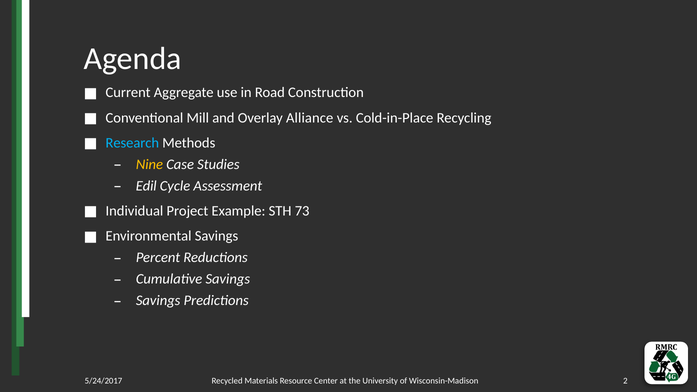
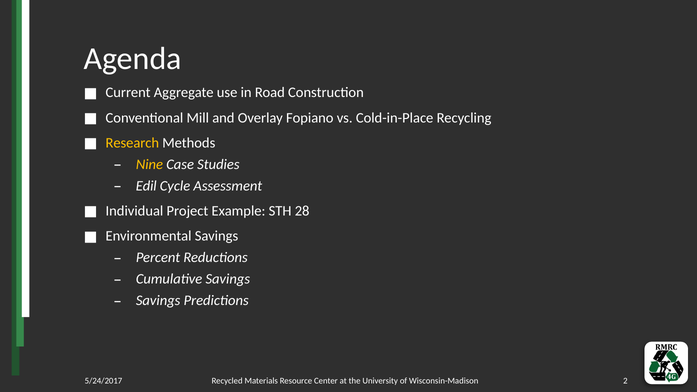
Alliance: Alliance -> Fopiano
Research colour: light blue -> yellow
73: 73 -> 28
